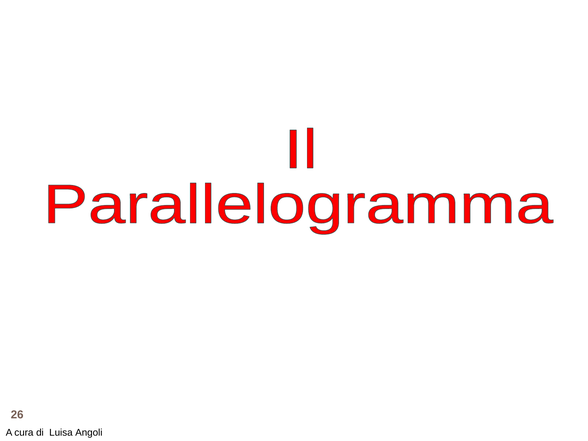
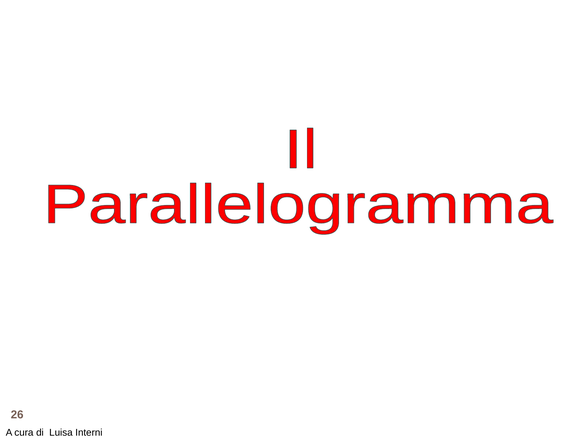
Angoli: Angoli -> Interni
